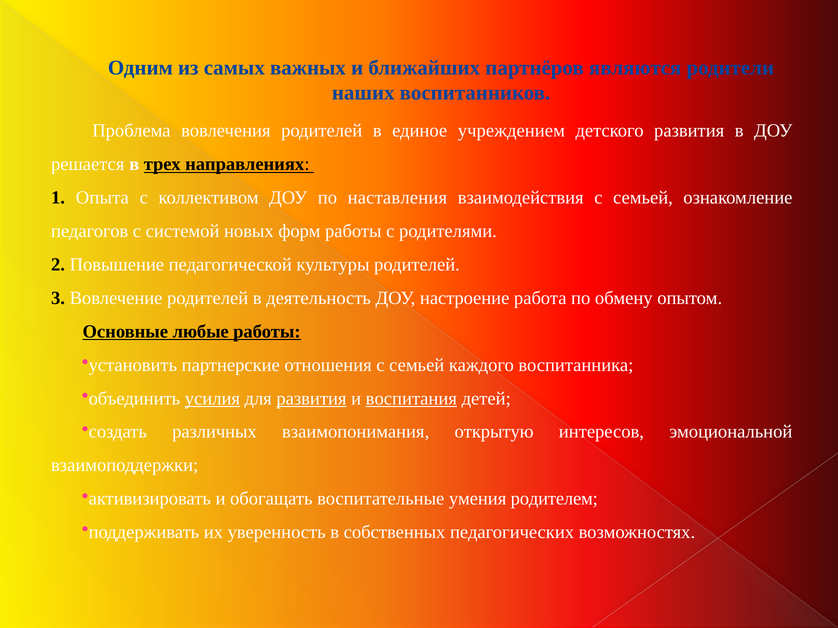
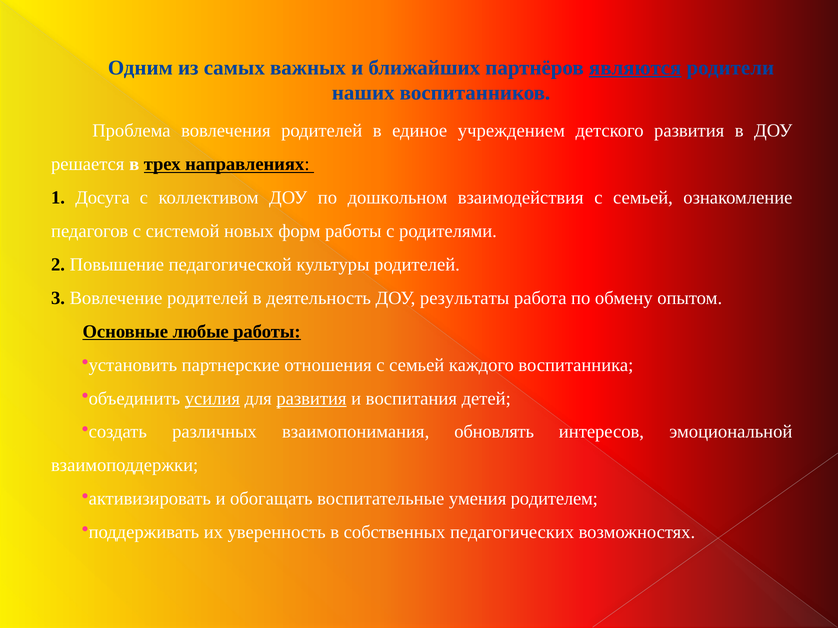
являются underline: none -> present
Опыта: Опыта -> Досуга
наставления: наставления -> дошкольном
настроение: настроение -> результаты
воспитания underline: present -> none
открытую: открытую -> обновлять
